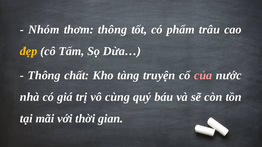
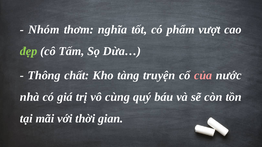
thơm thông: thông -> nghĩa
trâu: trâu -> vượt
đẹp colour: yellow -> light green
